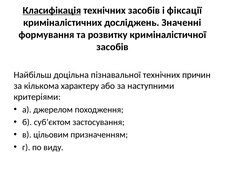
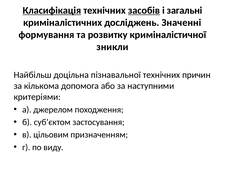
засобів at (144, 10) underline: none -> present
фіксації: фіксації -> загальні
засобів at (112, 47): засобів -> зникли
характеру: характеру -> допомога
